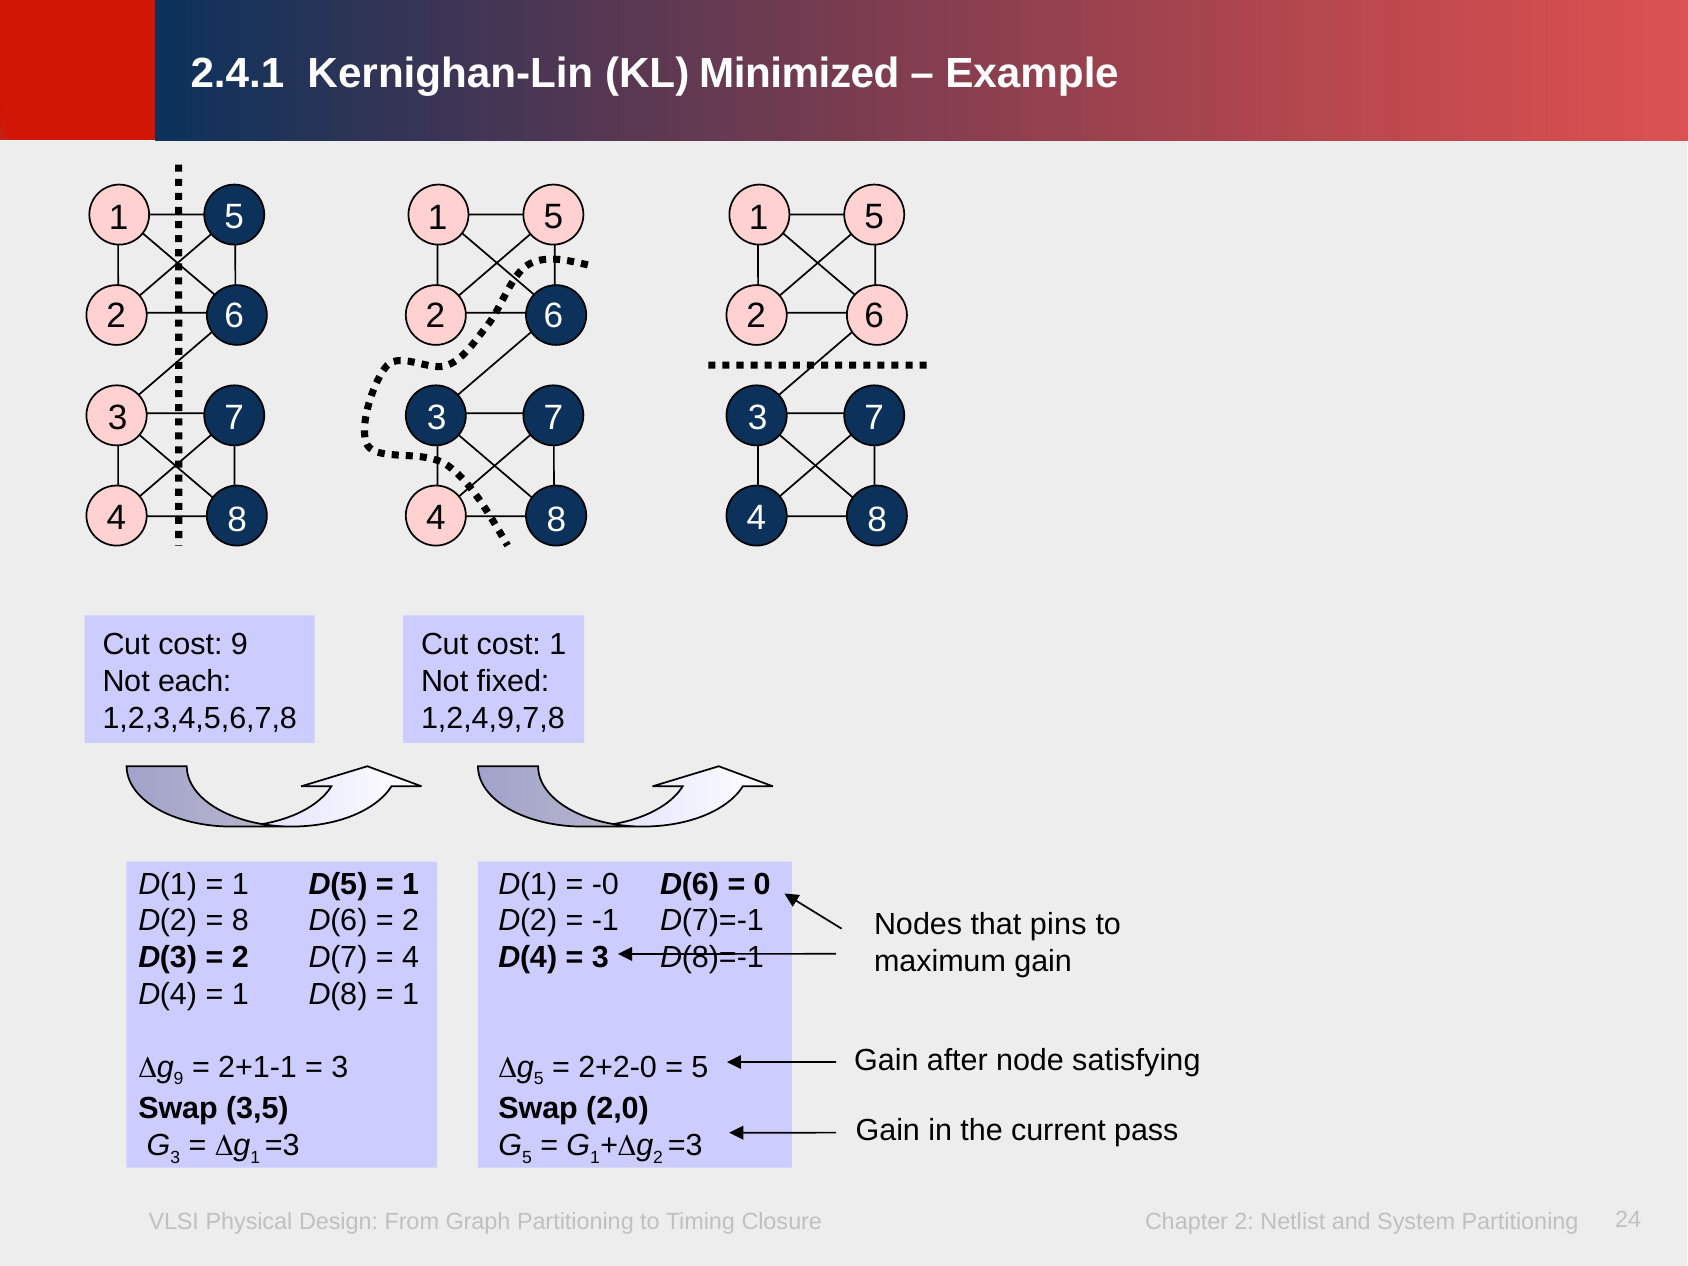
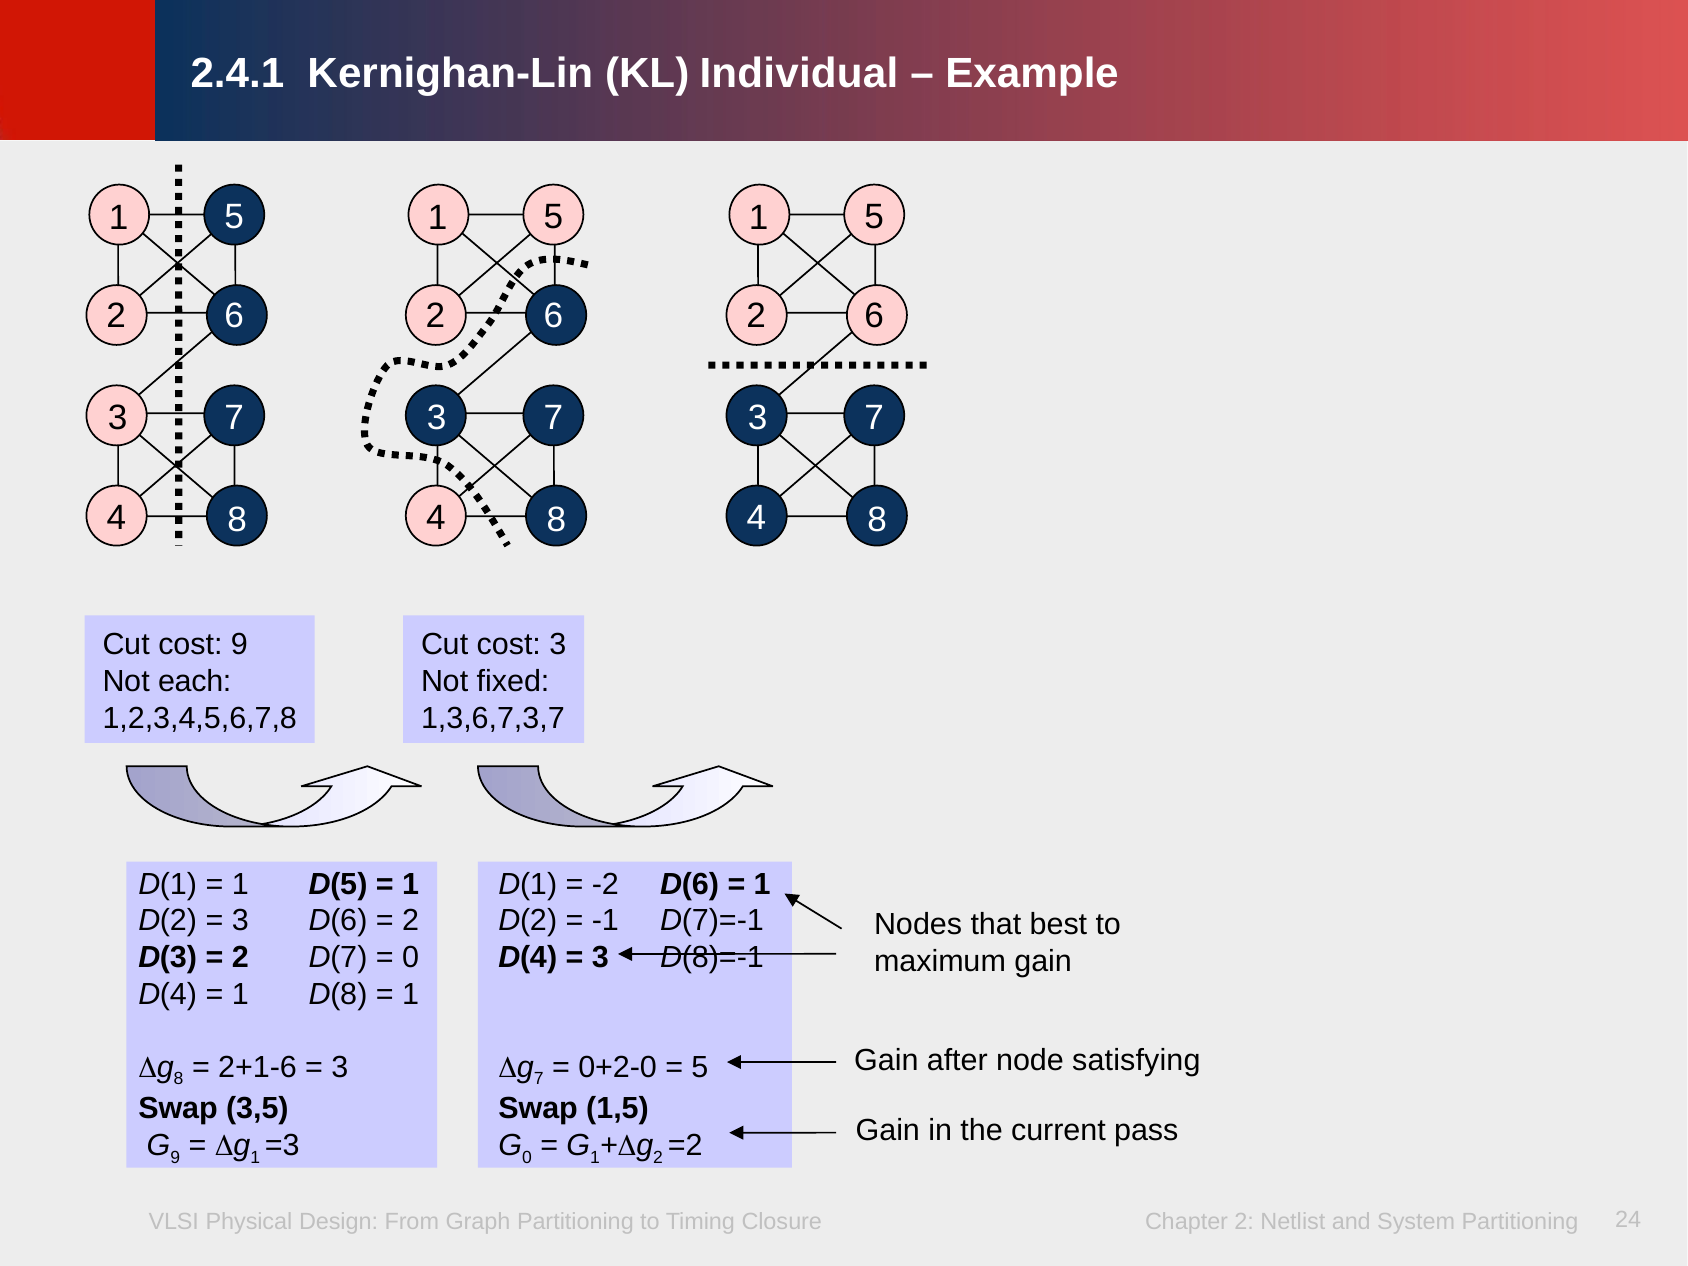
Minimized: Minimized -> Individual
cost 1: 1 -> 3
1,2,4,9,7,8: 1,2,4,9,7,8 -> 1,3,6,7,3,7
-0: -0 -> -2
0 at (762, 884): 0 -> 1
8 at (240, 921): 8 -> 3
pins: pins -> best
4 at (411, 957): 4 -> 0
9 at (179, 1079): 9 -> 8
2+1-1: 2+1-1 -> 2+1-6
5 at (539, 1079): 5 -> 7
2+2-0: 2+2-0 -> 0+2-0
2,0: 2,0 -> 1,5
3 at (175, 1157): 3 -> 9
5 at (527, 1157): 5 -> 0
2 =3: =3 -> =2
